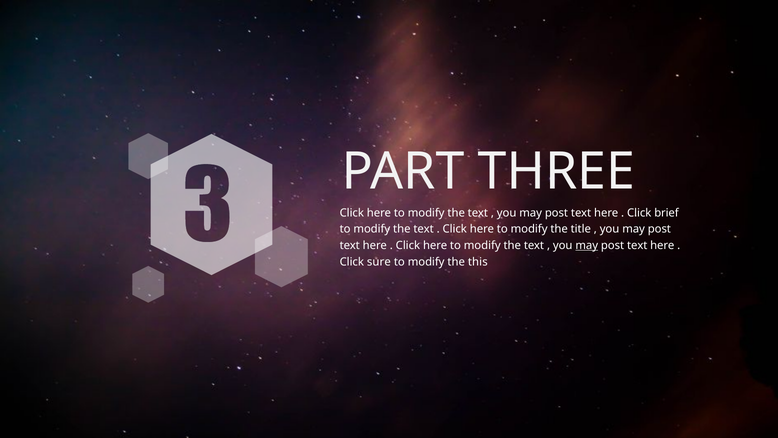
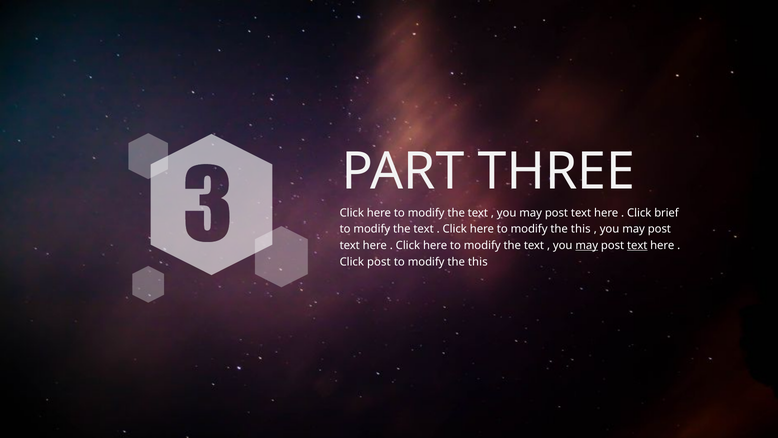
title at (581, 229): title -> this
text at (637, 245) underline: none -> present
Click sure: sure -> post
